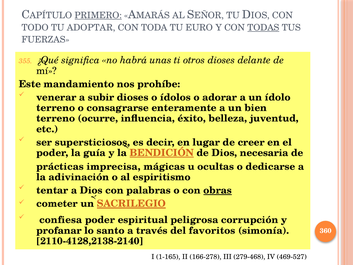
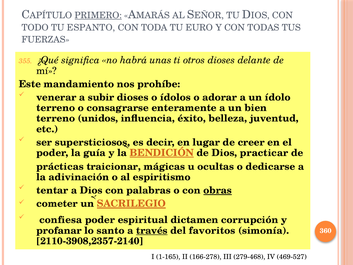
ADOPTAR: ADOPTAR -> ESPANTO
TODAS underline: present -> none
ocurre: ocurre -> unidos
necesaria: necesaria -> practicar
imprecisa: imprecisa -> traicionar
peligrosa: peligrosa -> dictamen
través underline: none -> present
2110-4128,2138-2140: 2110-4128,2138-2140 -> 2110-3908,2357-2140
